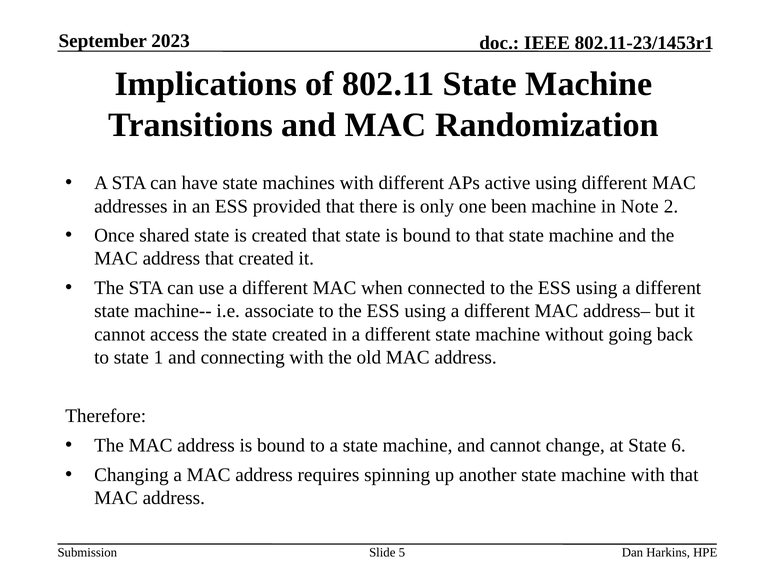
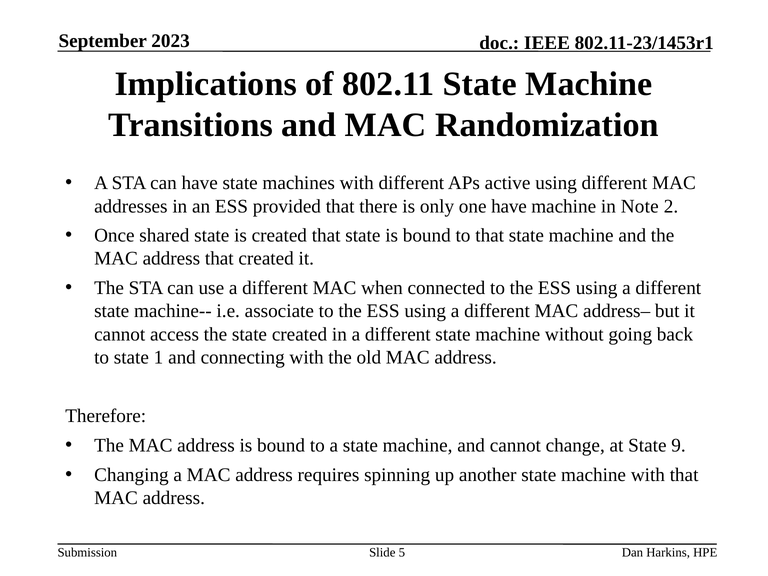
one been: been -> have
6: 6 -> 9
